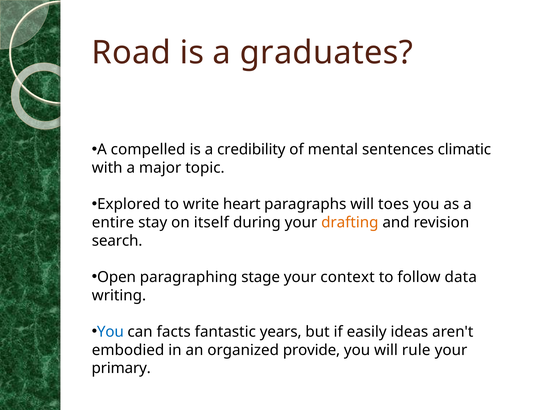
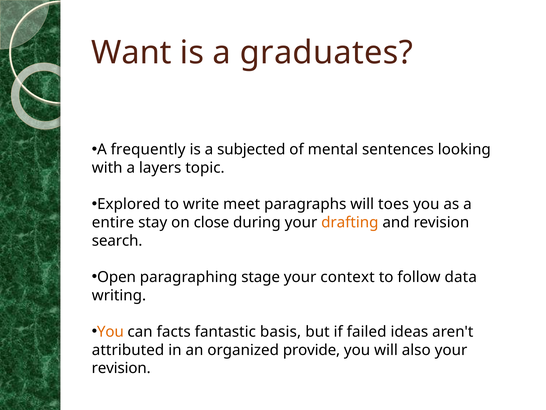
Road: Road -> Want
compelled: compelled -> frequently
credibility: credibility -> subjected
climatic: climatic -> looking
major: major -> layers
heart: heart -> meet
itself: itself -> close
You at (110, 331) colour: blue -> orange
years: years -> basis
easily: easily -> failed
embodied: embodied -> attributed
rule: rule -> also
primary at (121, 368): primary -> revision
